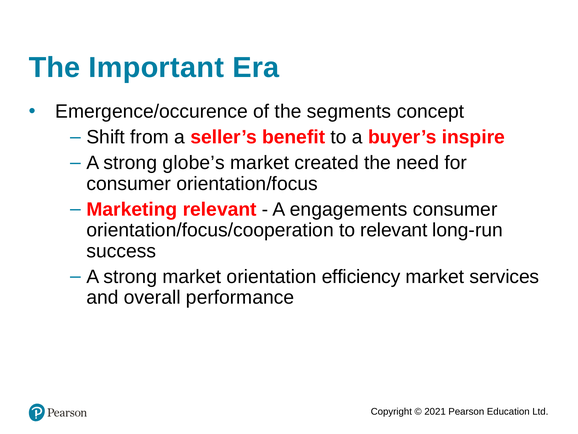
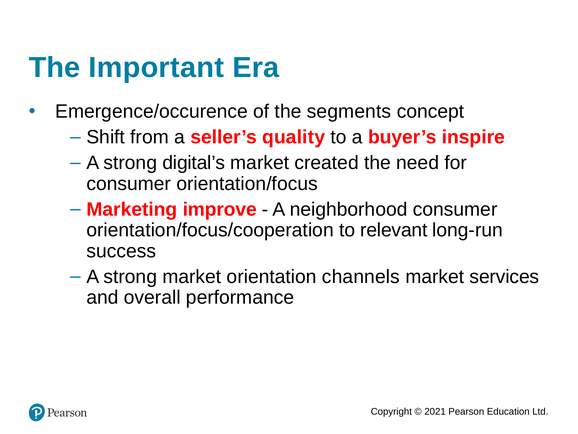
benefit: benefit -> quality
globe’s: globe’s -> digital’s
Marketing relevant: relevant -> improve
engagements: engagements -> neighborhood
efficiency: efficiency -> channels
